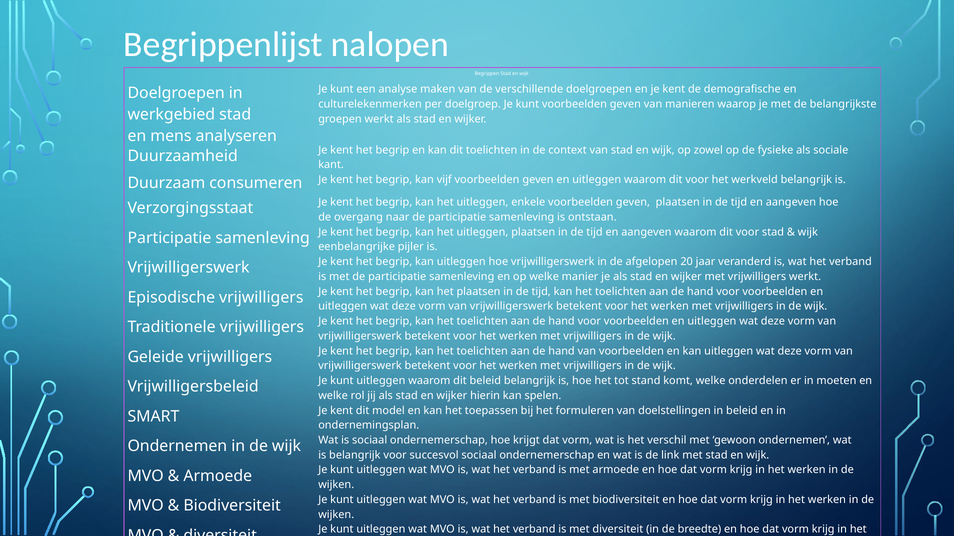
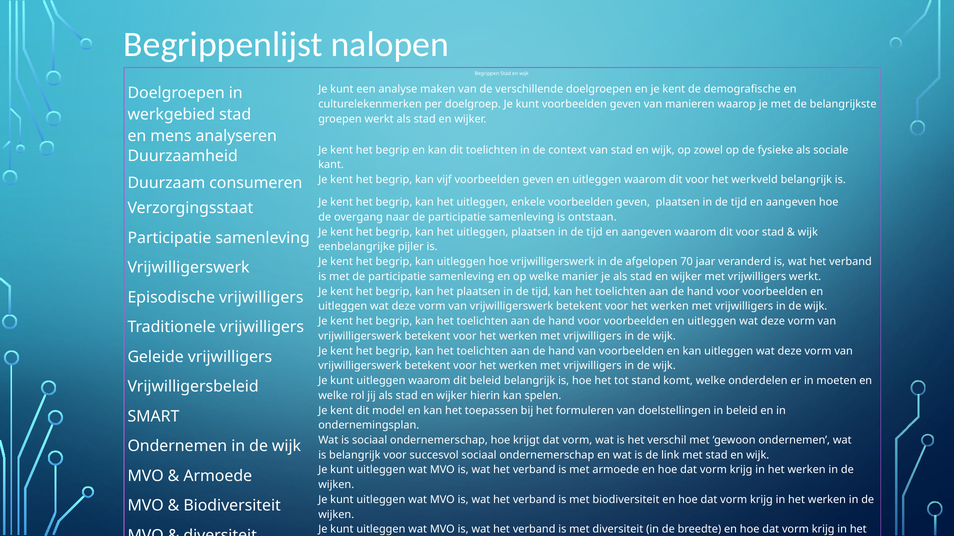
20: 20 -> 70
